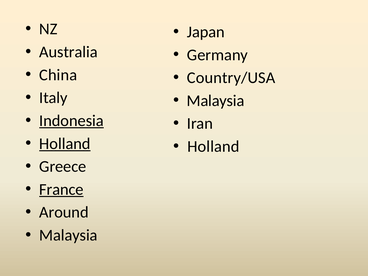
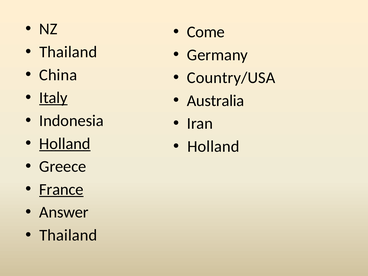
Japan: Japan -> Come
Australia at (68, 52): Australia -> Thailand
Italy underline: none -> present
Malaysia at (216, 101): Malaysia -> Australia
Indonesia underline: present -> none
Around: Around -> Answer
Malaysia at (68, 235): Malaysia -> Thailand
